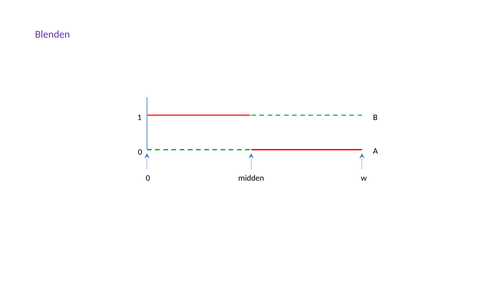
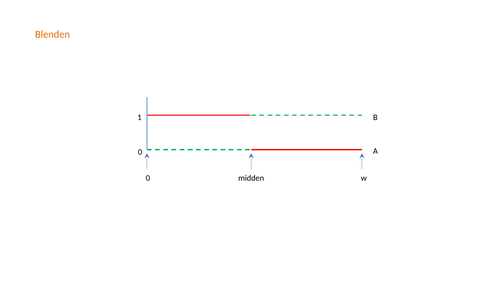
Blenden colour: purple -> orange
